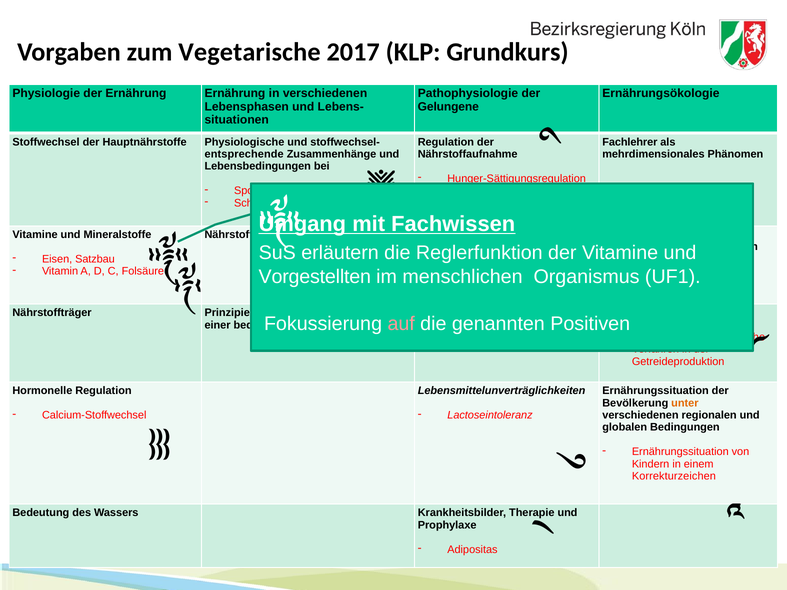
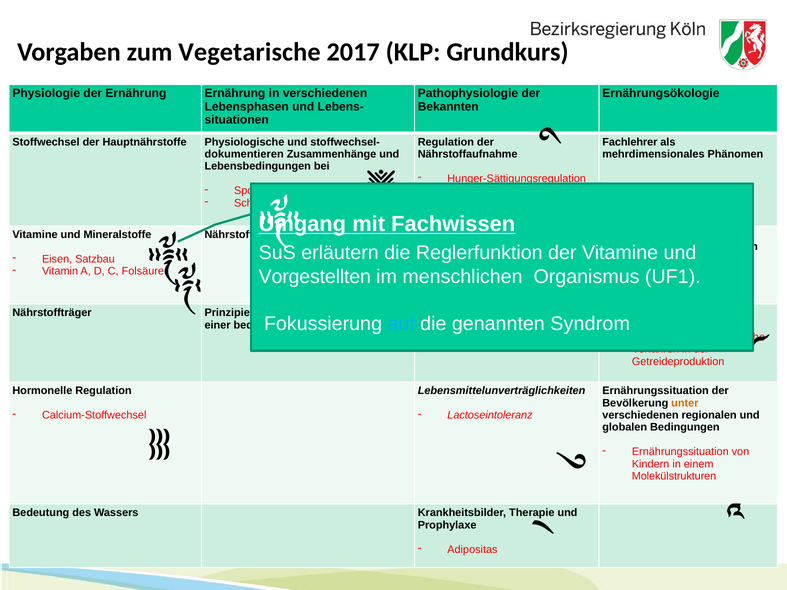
Gelungene: Gelungene -> Bekannten
entsprechende: entsprechende -> dokumentieren
auf colour: pink -> light blue
Positiven: Positiven -> Syndrom
Korrekturzeichen: Korrekturzeichen -> Molekülstrukturen
